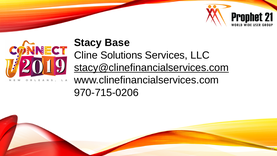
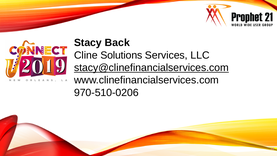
Base: Base -> Back
970-715-0206: 970-715-0206 -> 970-510-0206
